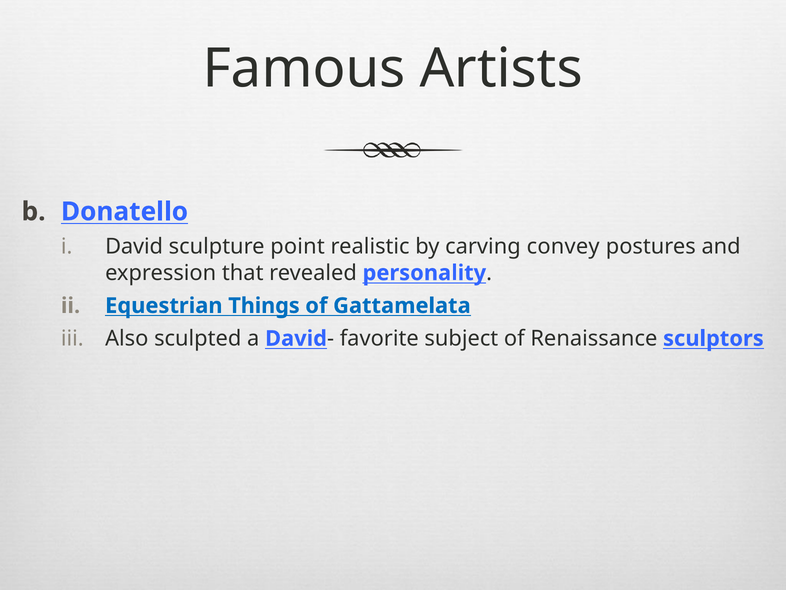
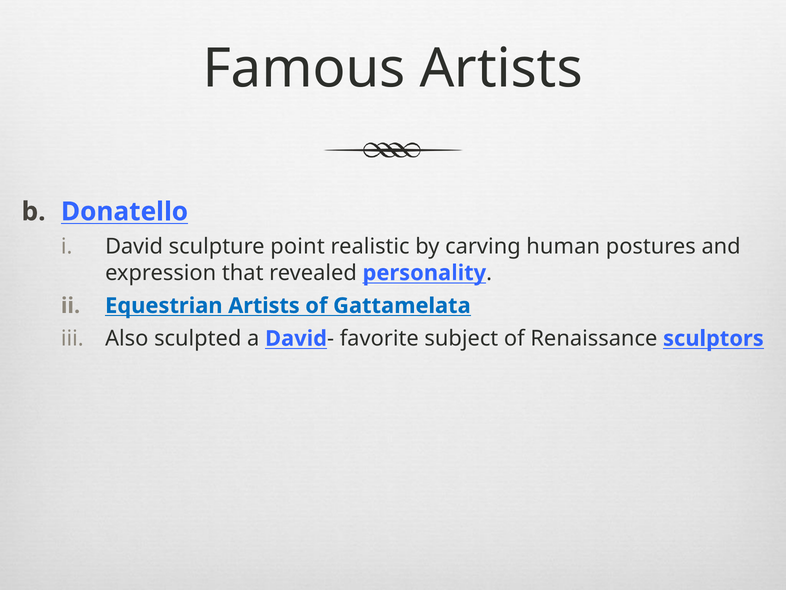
convey: convey -> human
Equestrian Things: Things -> Artists
